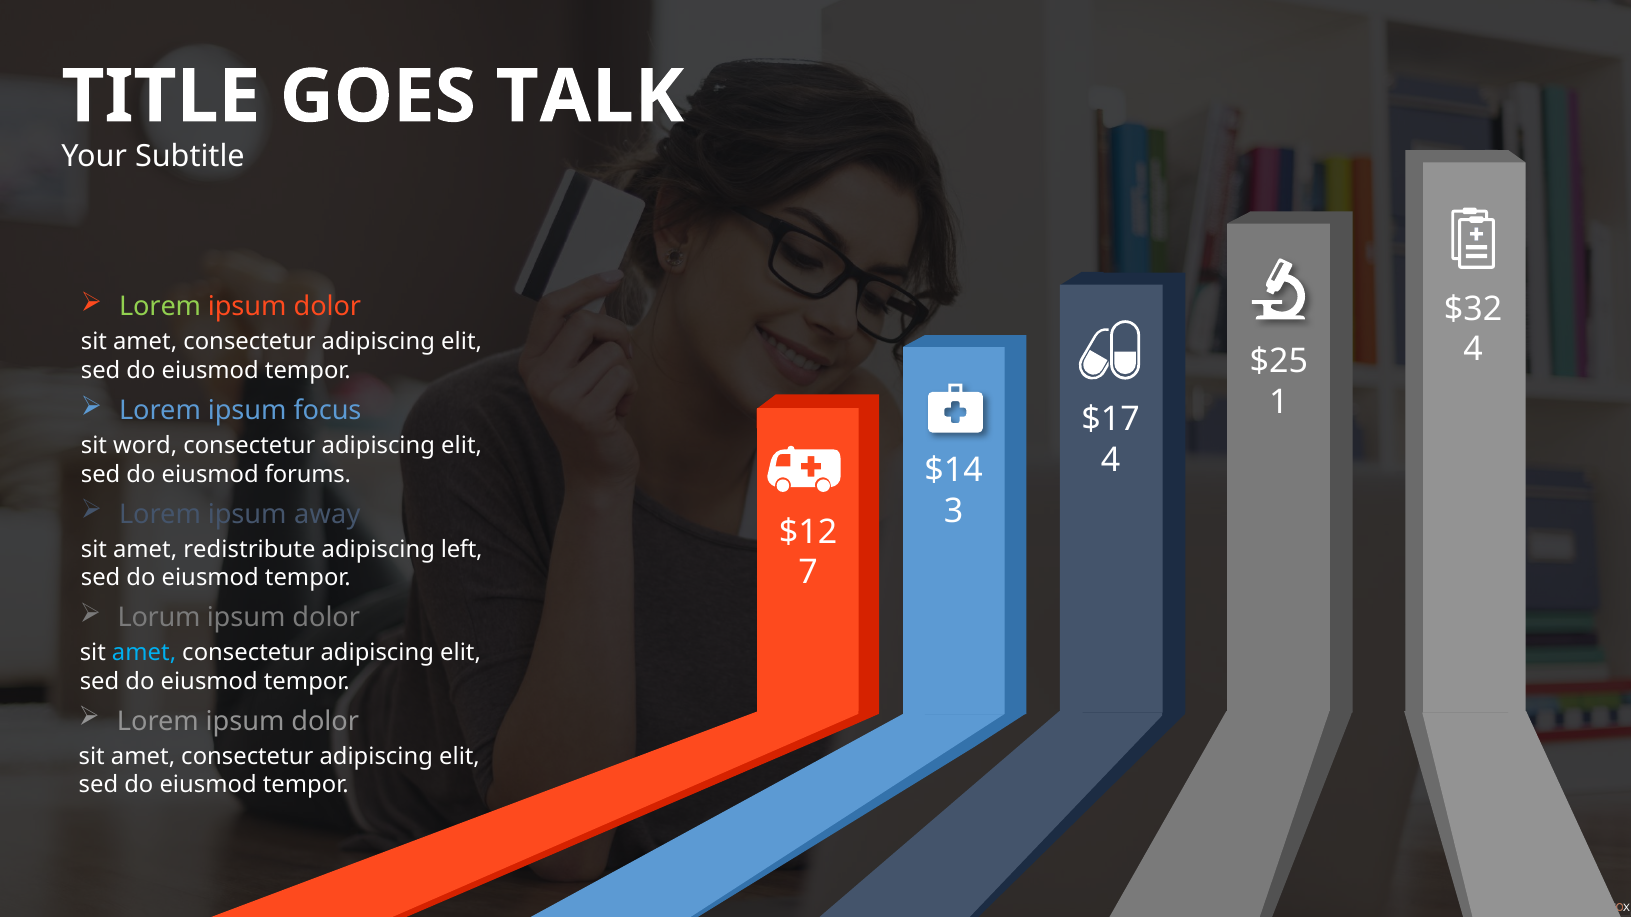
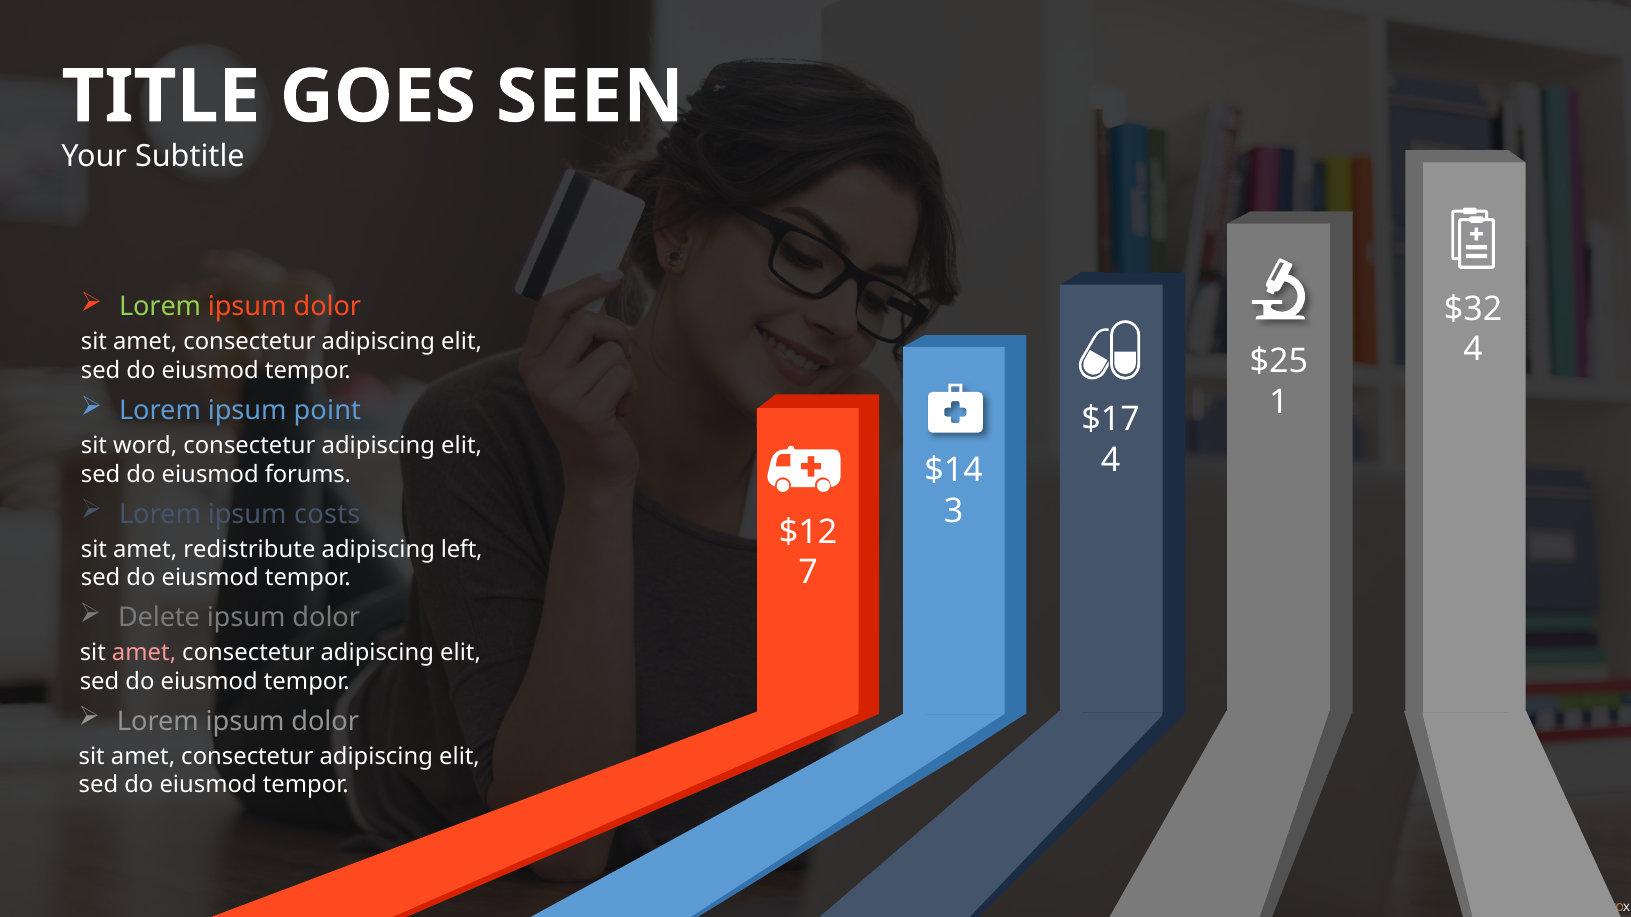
TALK: TALK -> SEEN
focus: focus -> point
away: away -> costs
Lorum: Lorum -> Delete
amet at (144, 653) colour: light blue -> pink
